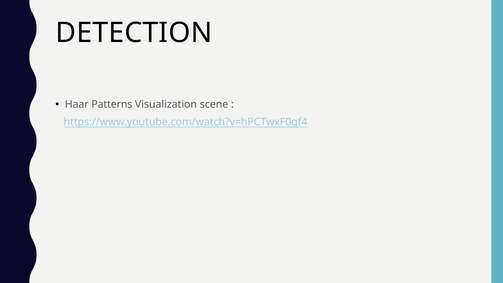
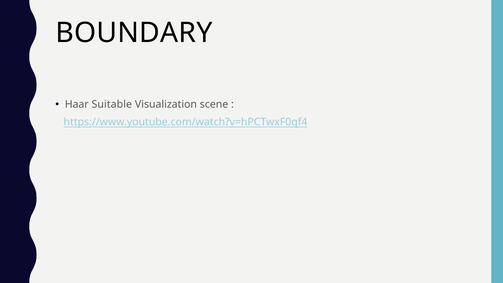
DETECTION: DETECTION -> BOUNDARY
Patterns: Patterns -> Suitable
